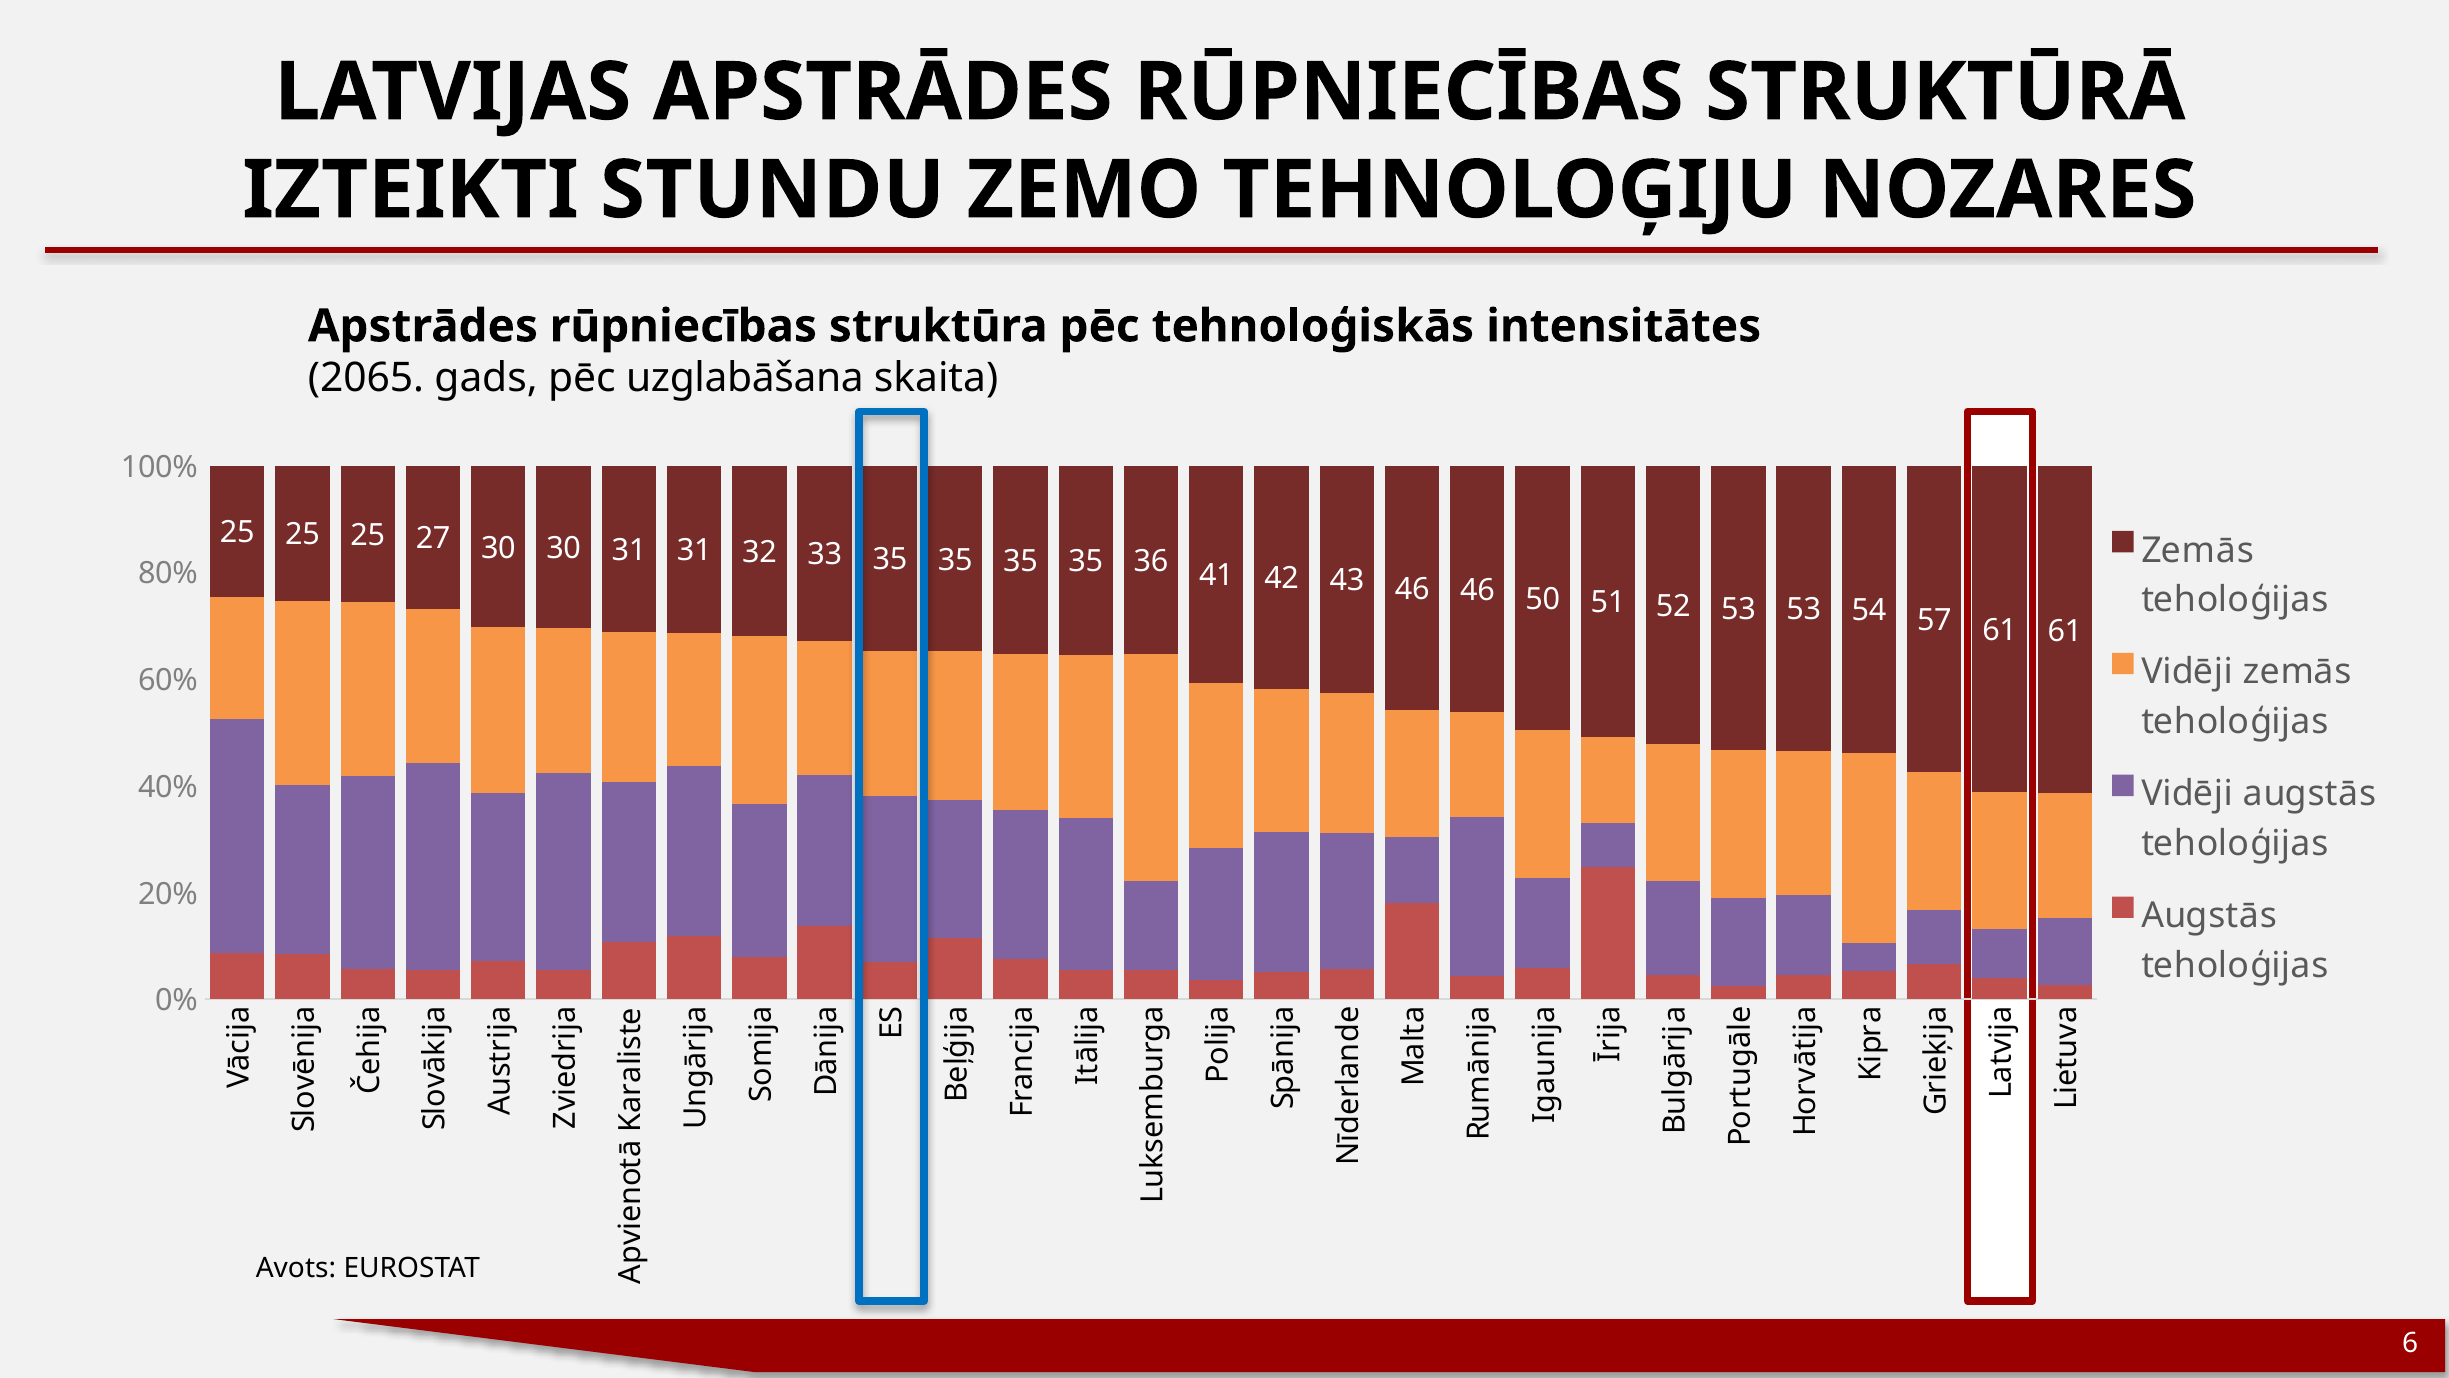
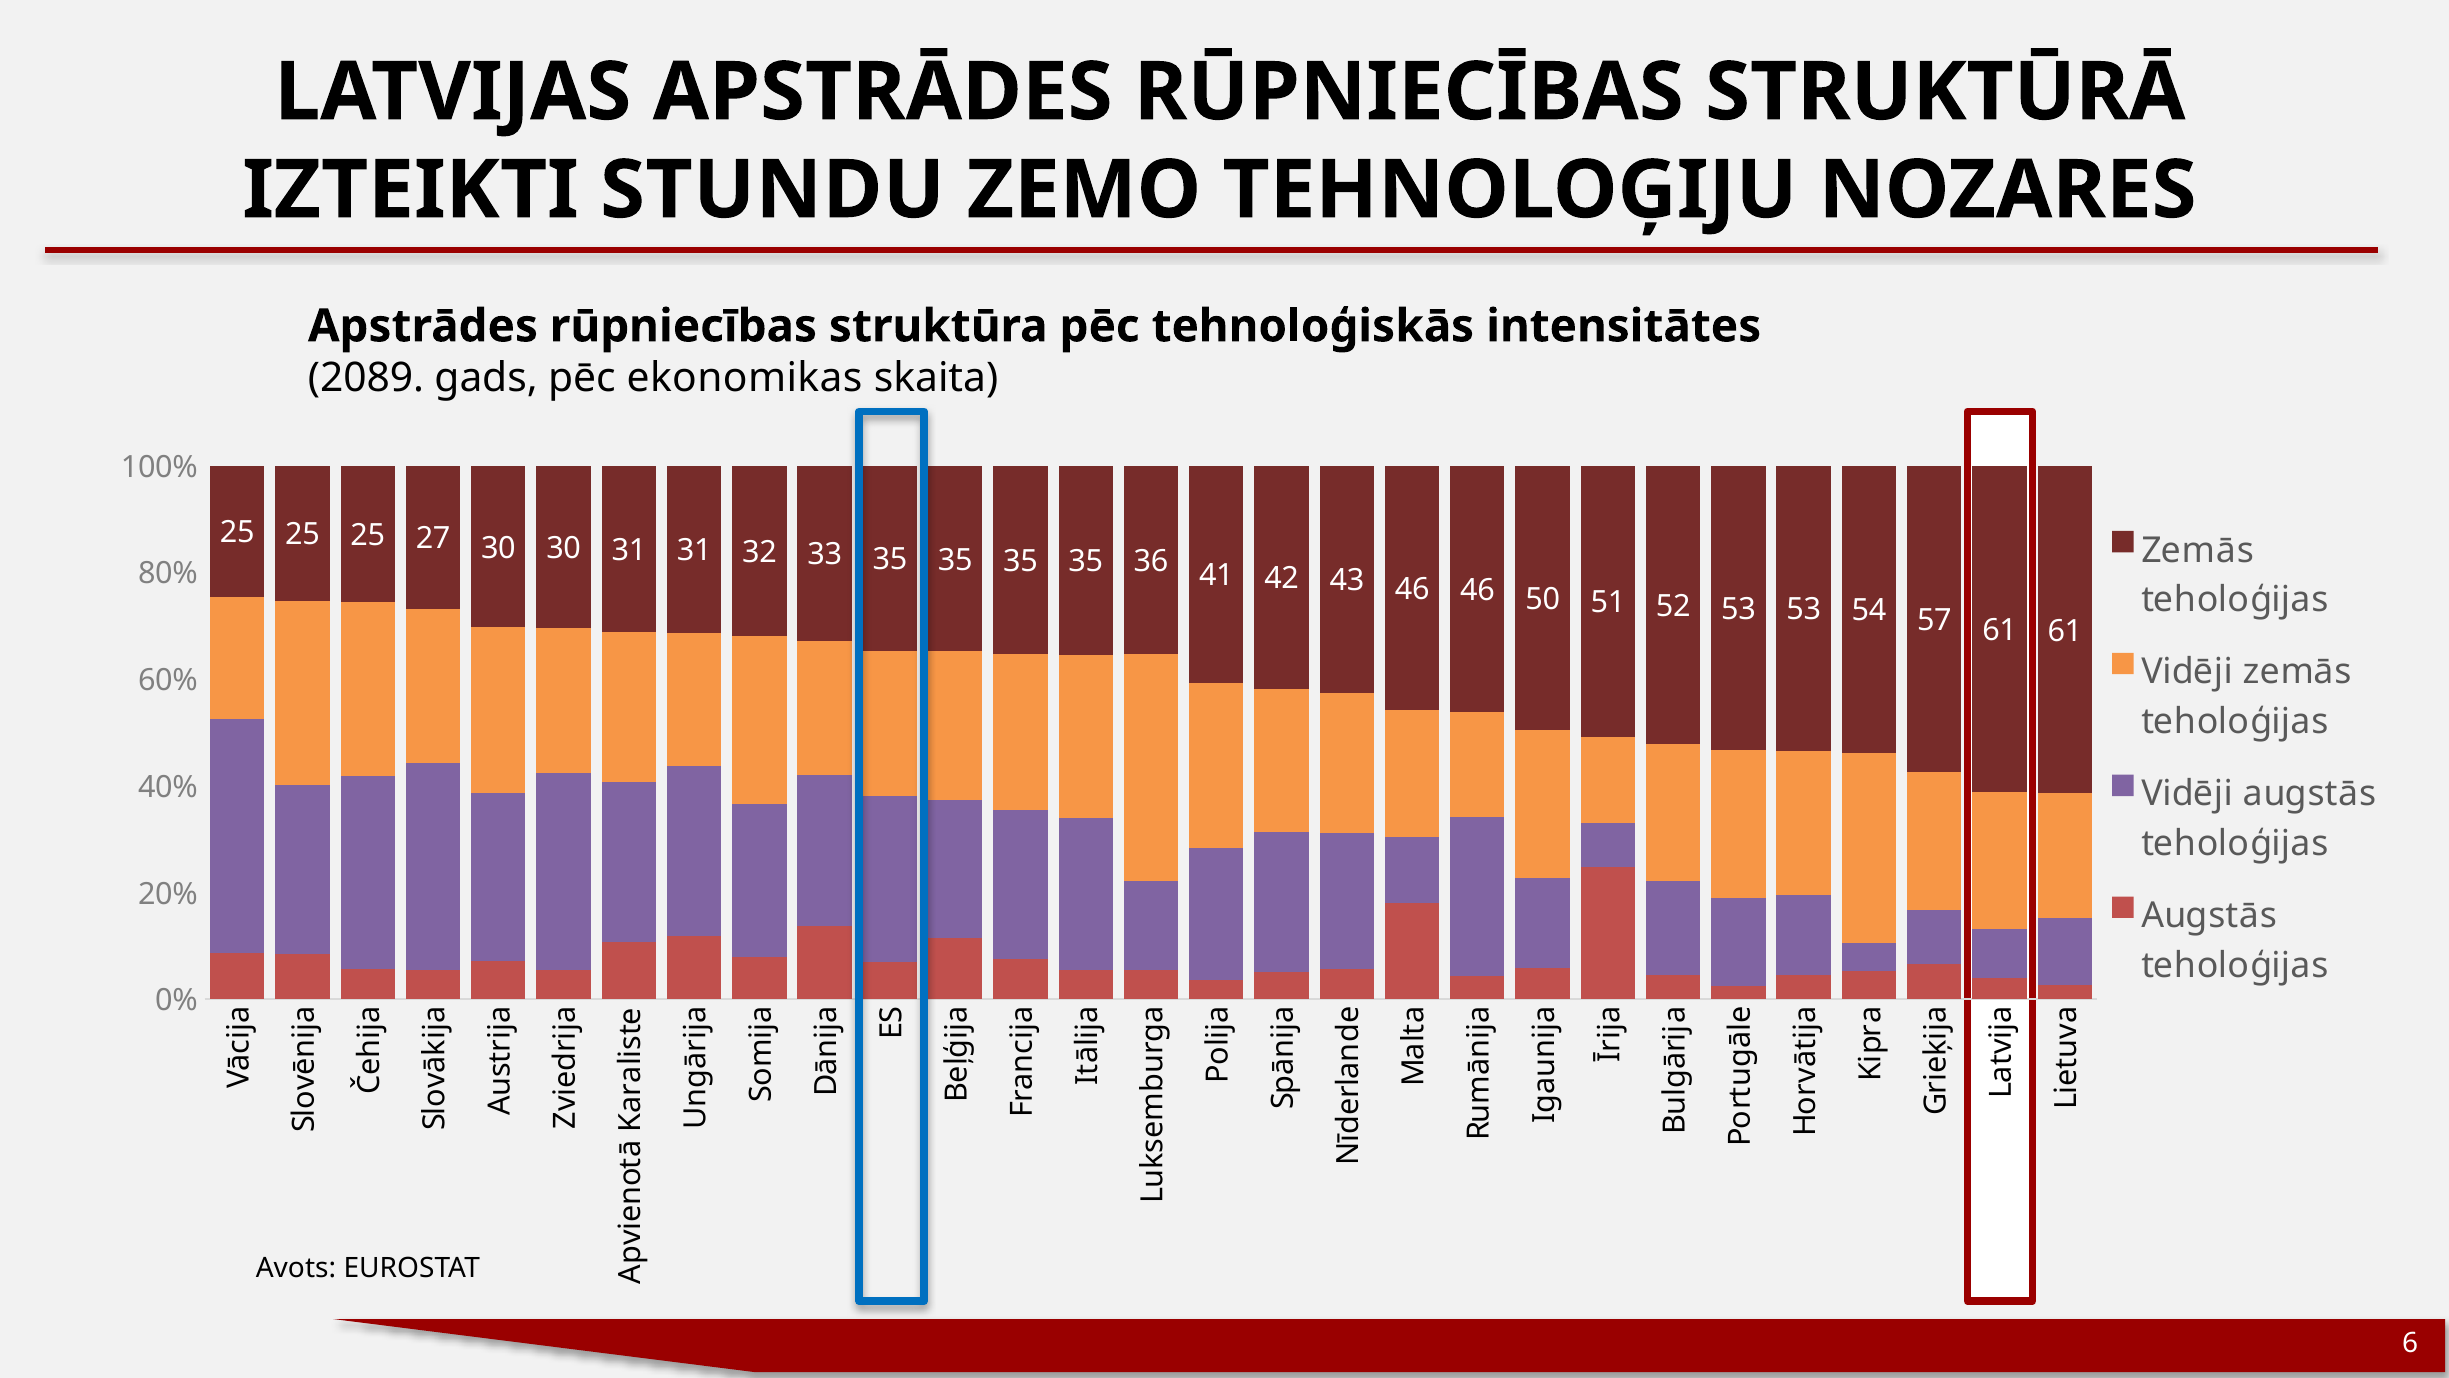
2065: 2065 -> 2089
uzglabāšana: uzglabāšana -> ekonomikas
